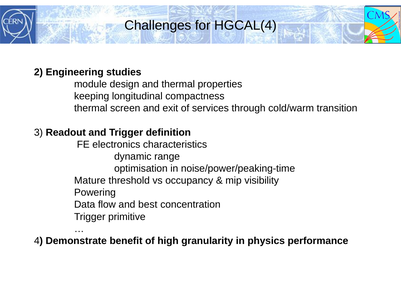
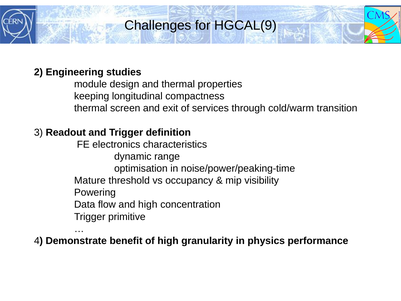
HGCAL(4: HGCAL(4 -> HGCAL(9
and best: best -> high
